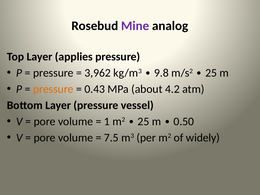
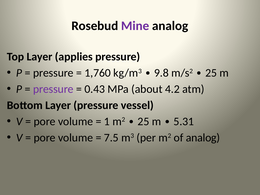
3,962: 3,962 -> 1,760
pressure at (53, 89) colour: orange -> purple
0.50: 0.50 -> 5.31
of widely: widely -> analog
